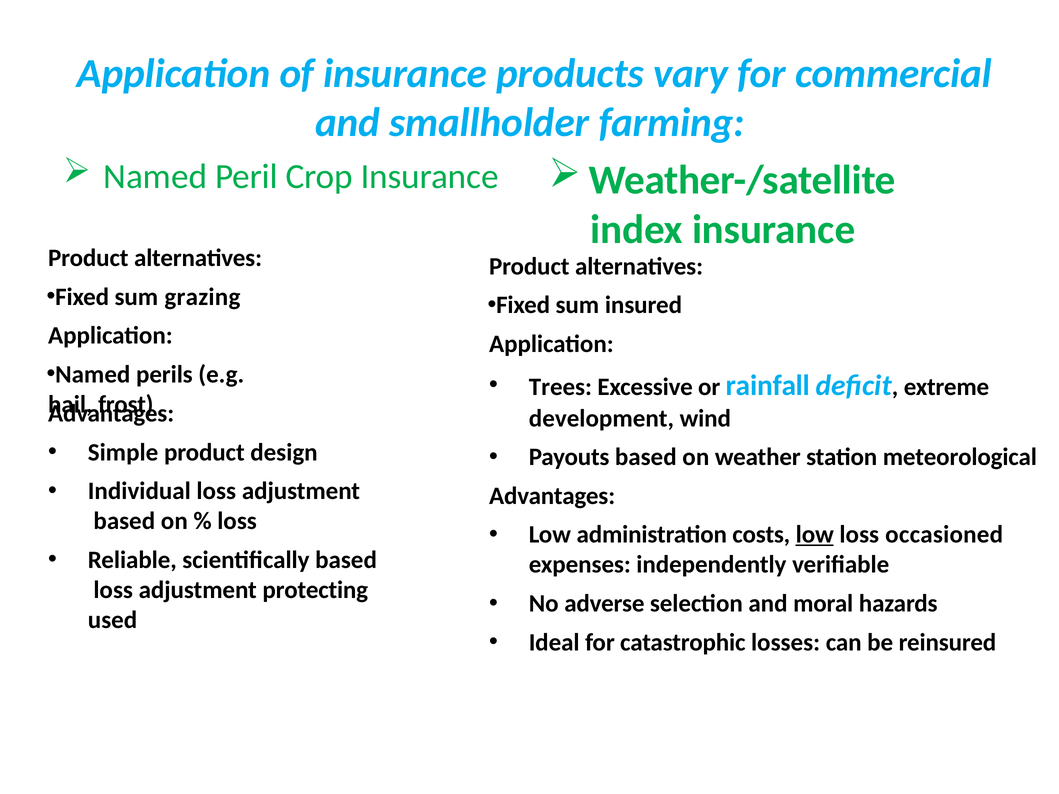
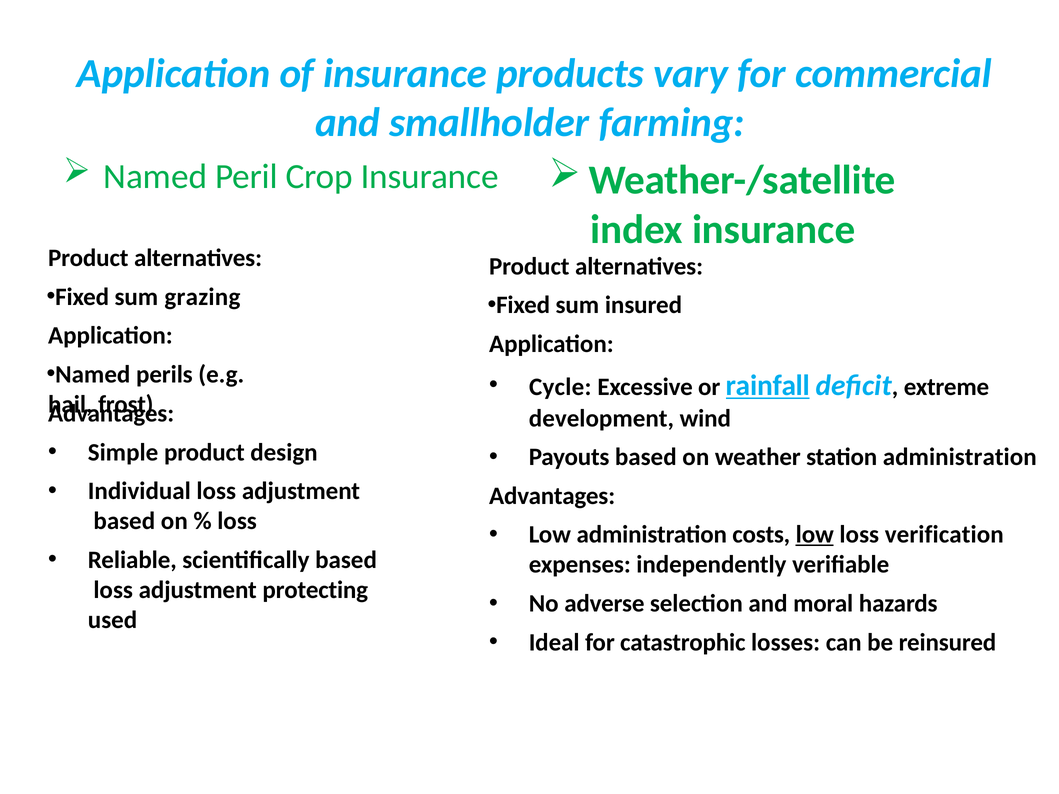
Trees: Trees -> Cycle
rainfall underline: none -> present
station meteorological: meteorological -> administration
occasioned: occasioned -> verification
